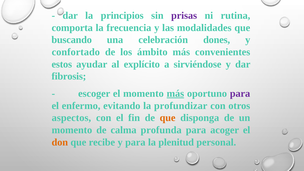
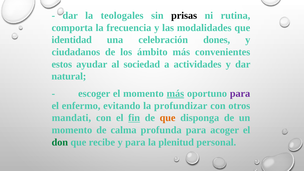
principios: principios -> teologales
prisas colour: purple -> black
buscando: buscando -> identidad
confortado: confortado -> ciudadanos
explícito: explícito -> sociedad
sirviéndose: sirviéndose -> actividades
fibrosis: fibrosis -> natural
aspectos: aspectos -> mandati
fin underline: none -> present
don colour: orange -> green
